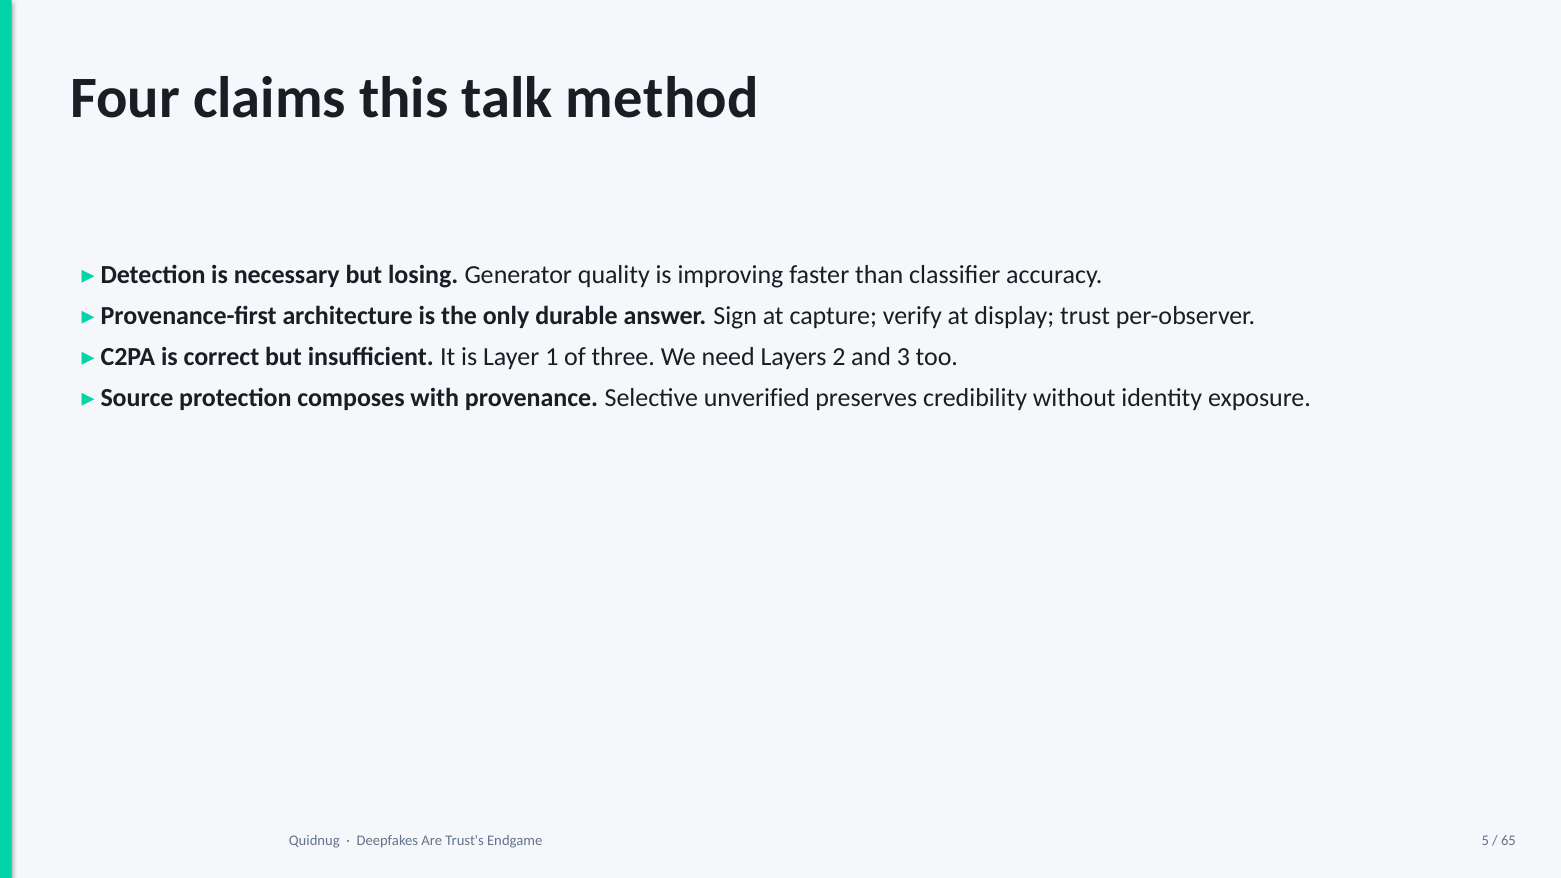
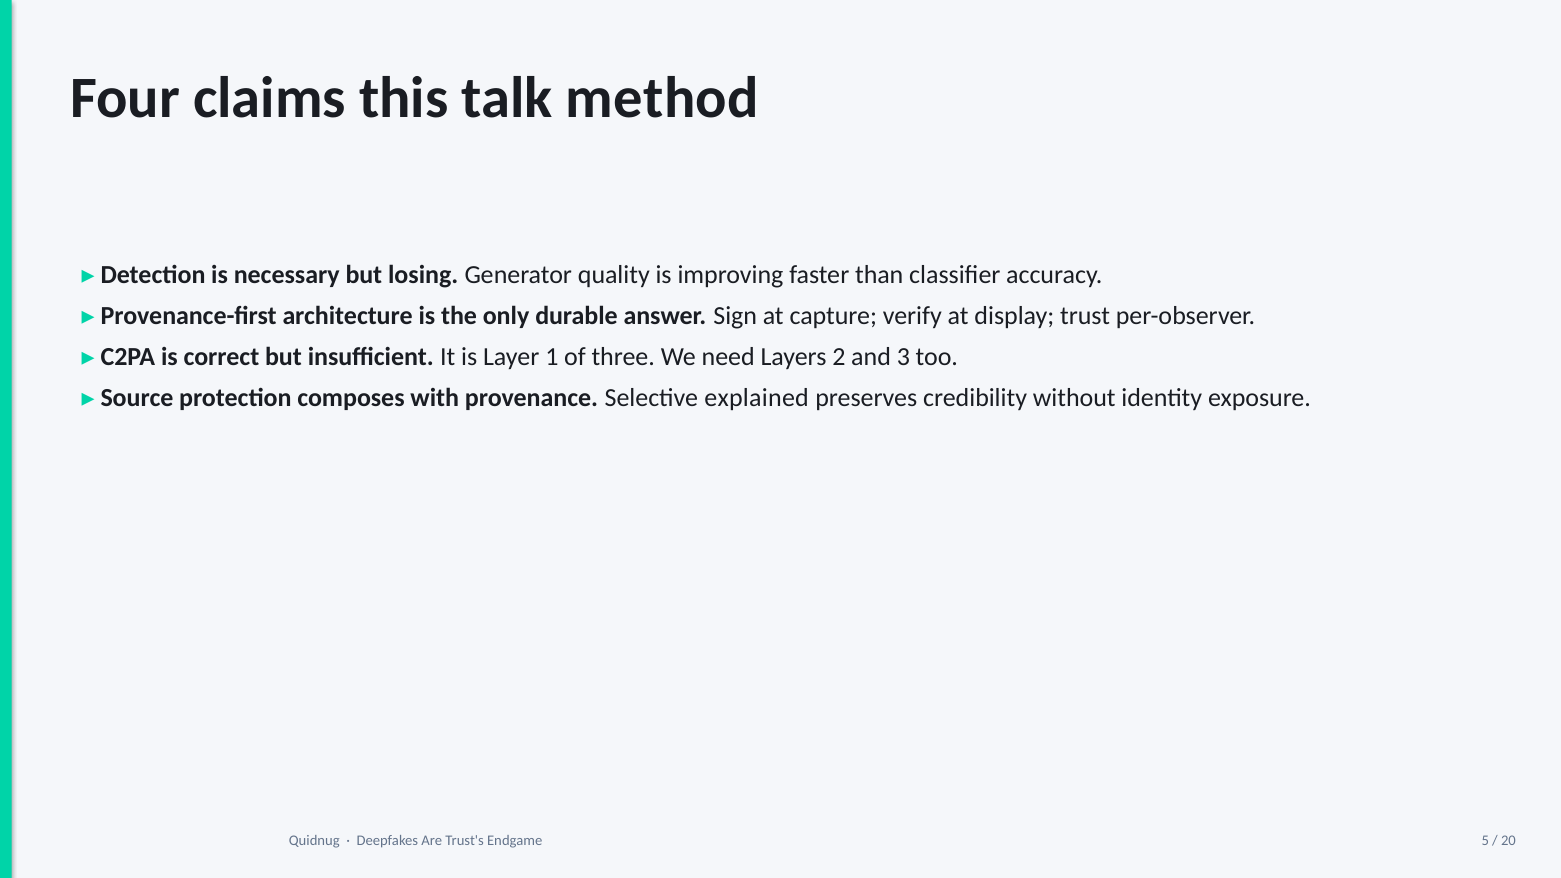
unverified: unverified -> explained
65: 65 -> 20
